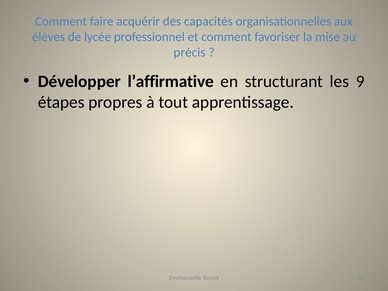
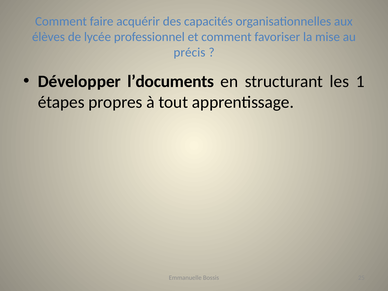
l’affirmative: l’affirmative -> l’documents
9: 9 -> 1
